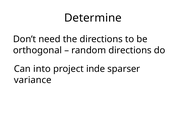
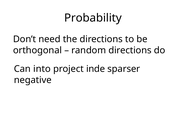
Determine: Determine -> Probability
variance: variance -> negative
